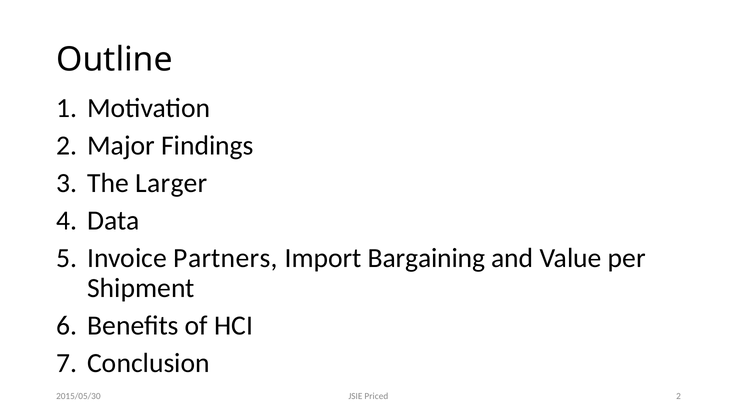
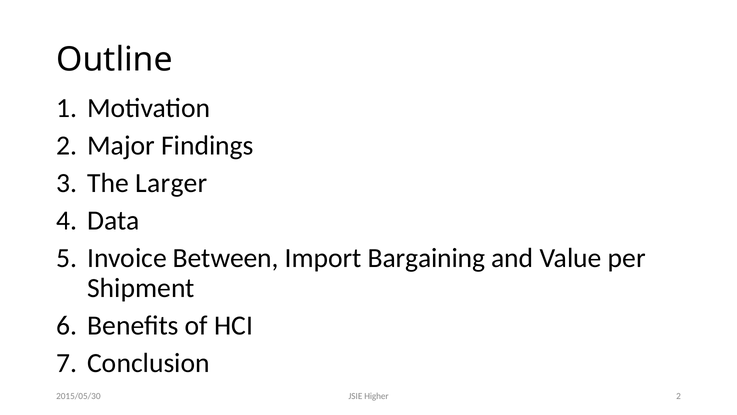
Partners: Partners -> Between
Priced: Priced -> Higher
